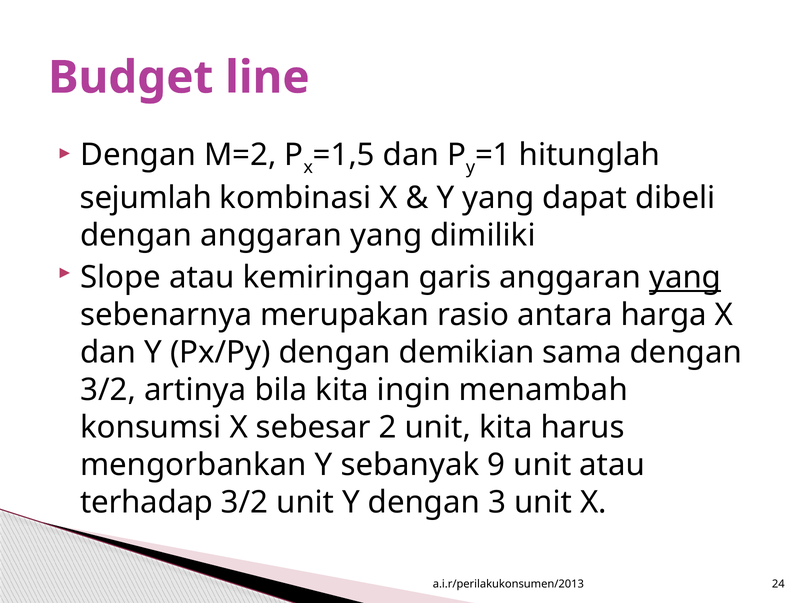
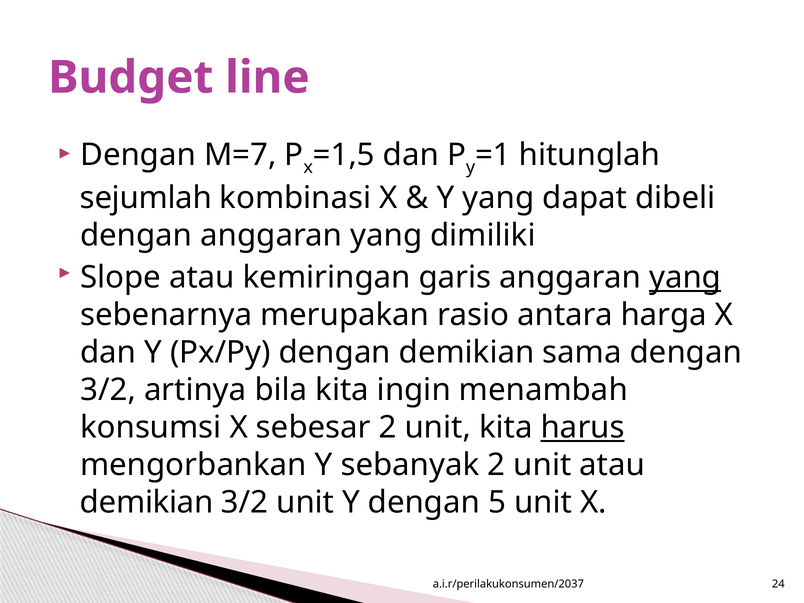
M=2: M=2 -> M=7
harus underline: none -> present
sebanyak 9: 9 -> 2
terhadap at (147, 503): terhadap -> demikian
3: 3 -> 5
a.i.r/perilakukonsumen/2013: a.i.r/perilakukonsumen/2013 -> a.i.r/perilakukonsumen/2037
